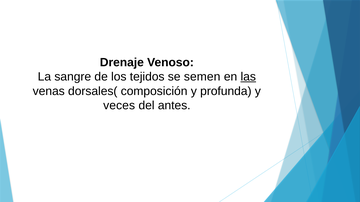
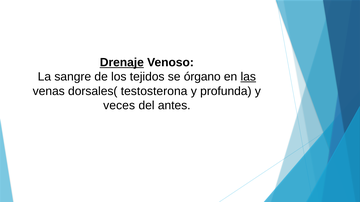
Drenaje underline: none -> present
semen: semen -> órgano
composición: composición -> testosterona
